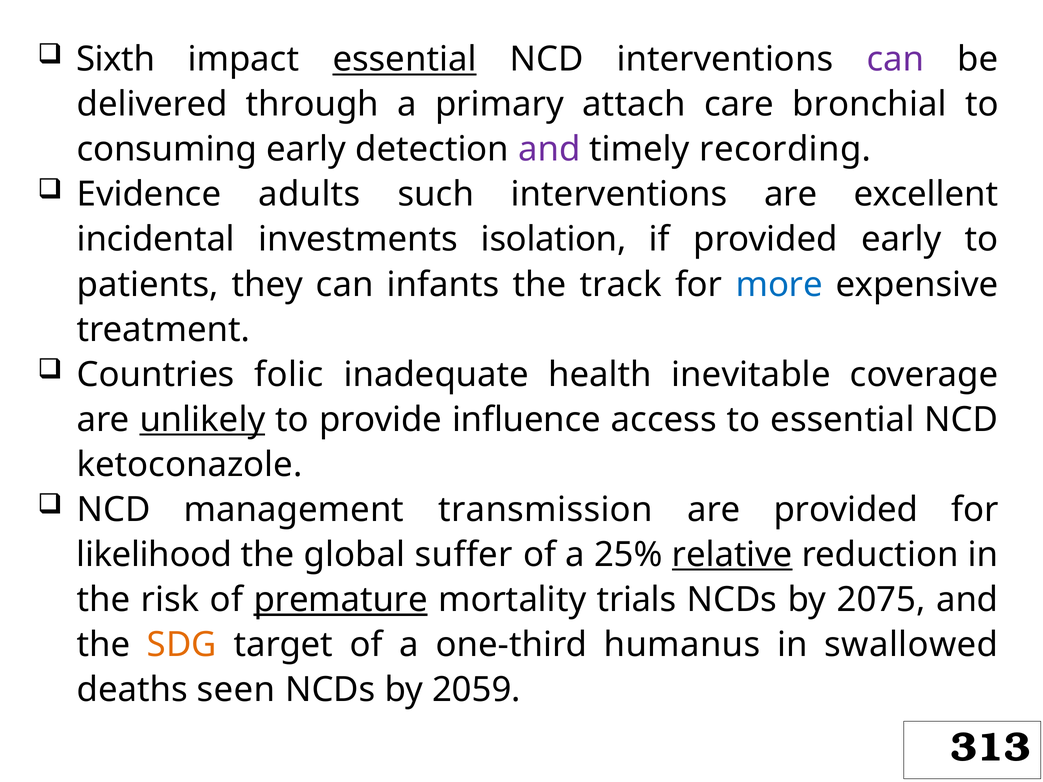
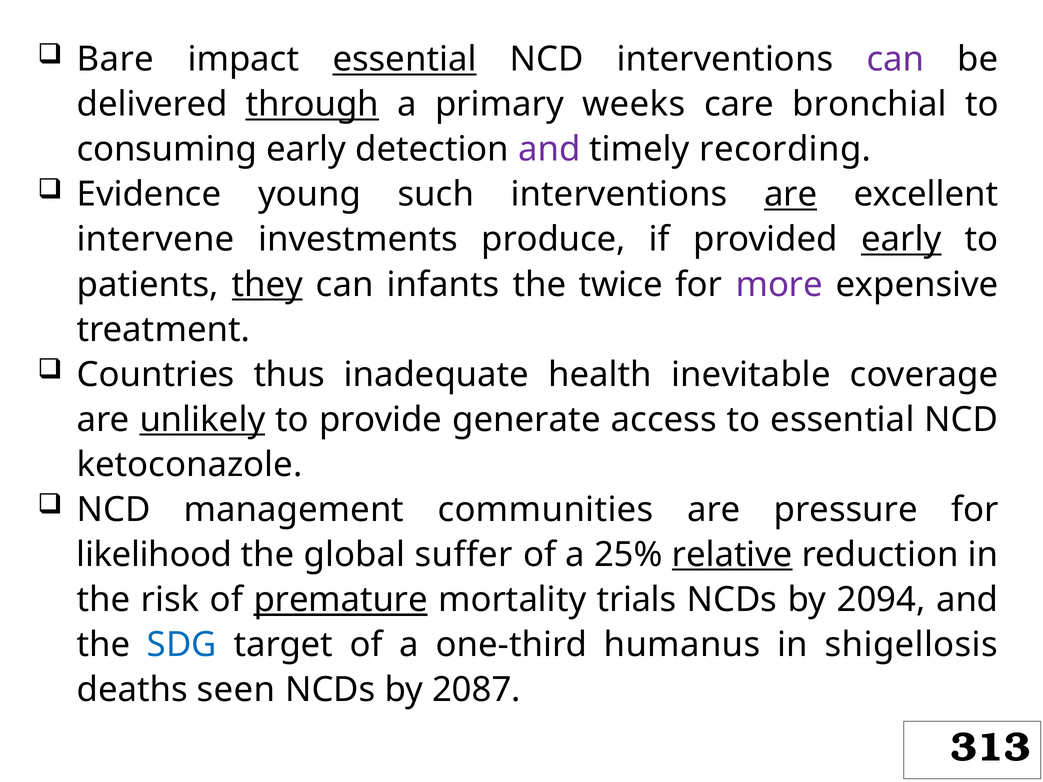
Sixth: Sixth -> Bare
through underline: none -> present
attach: attach -> weeks
adults: adults -> young
are at (791, 195) underline: none -> present
incidental: incidental -> intervene
isolation: isolation -> produce
early at (901, 240) underline: none -> present
they underline: none -> present
track: track -> twice
more colour: blue -> purple
folic: folic -> thus
influence: influence -> generate
transmission: transmission -> communities
are provided: provided -> pressure
2075: 2075 -> 2094
SDG colour: orange -> blue
swallowed: swallowed -> shigellosis
2059: 2059 -> 2087
